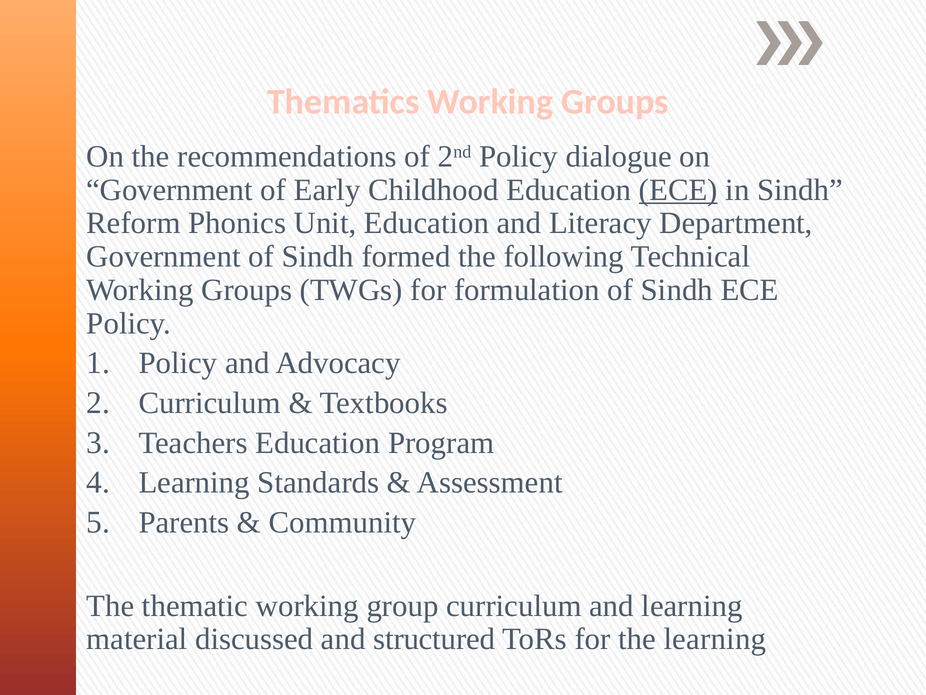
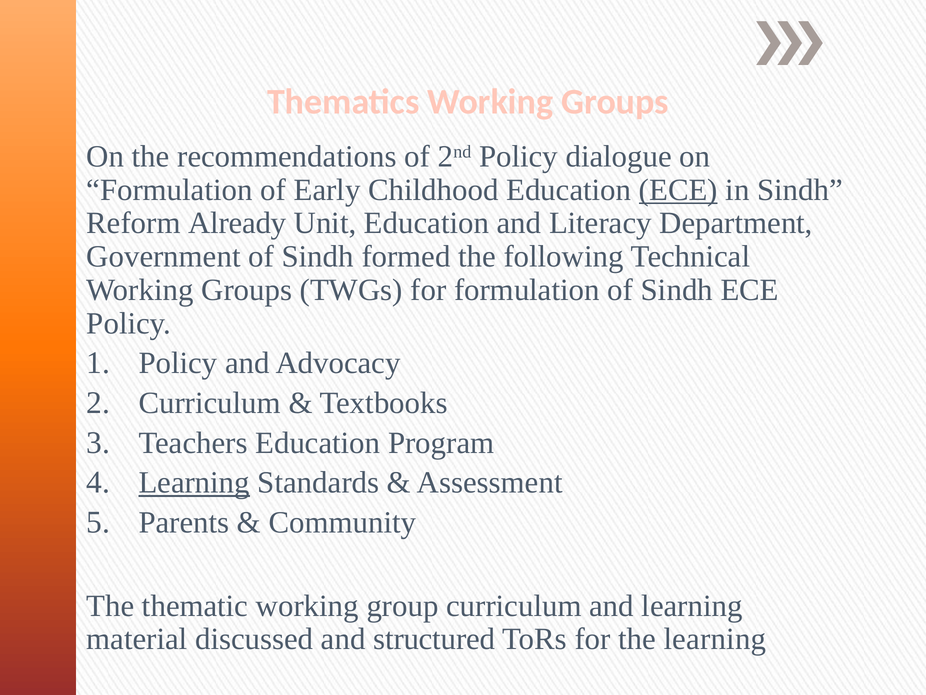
Government at (170, 190): Government -> Formulation
Phonics: Phonics -> Already
Learning at (194, 482) underline: none -> present
